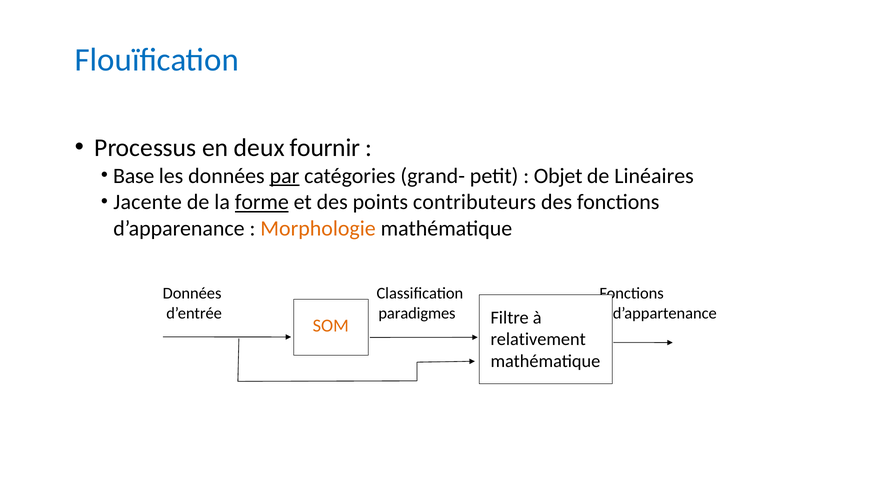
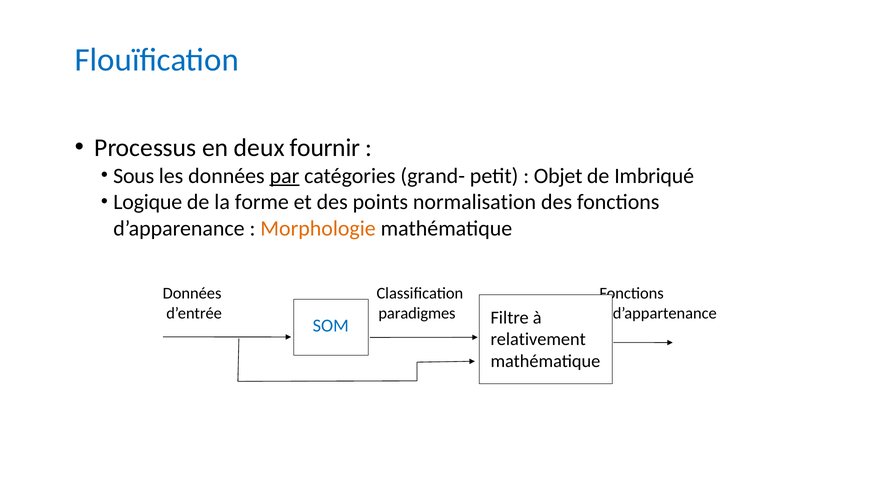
Base: Base -> Sous
Linéaires: Linéaires -> Imbriqué
Jacente: Jacente -> Logique
forme underline: present -> none
contributeurs: contributeurs -> normalisation
SOM colour: orange -> blue
